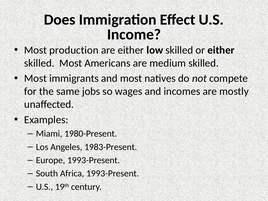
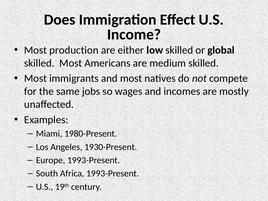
or either: either -> global
1983-Present: 1983-Present -> 1930-Present
